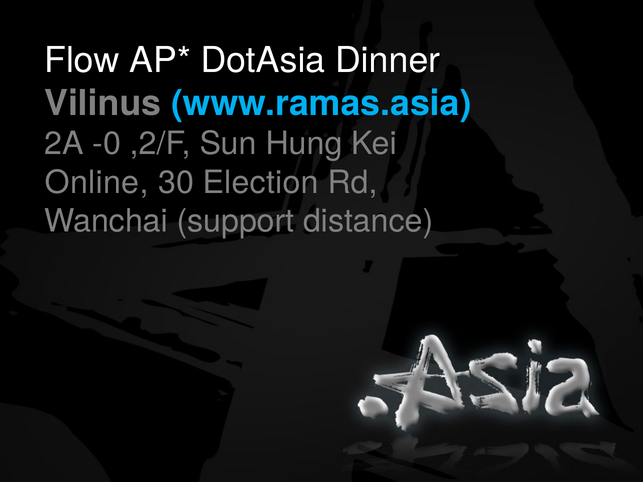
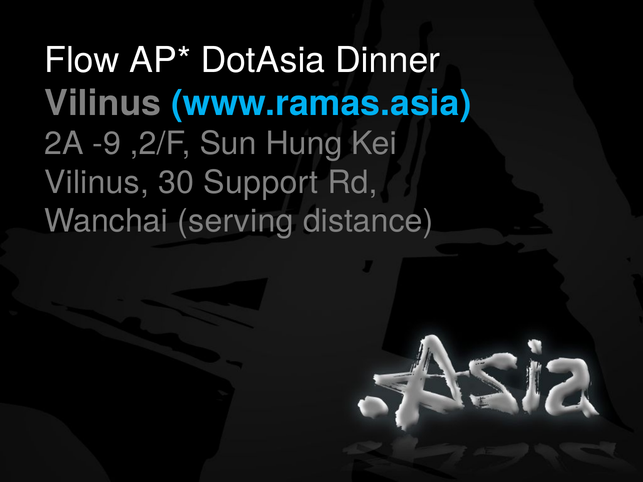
-0: -0 -> -9
Online at (97, 183): Online -> Vilinus
Election: Election -> Support
support: support -> serving
